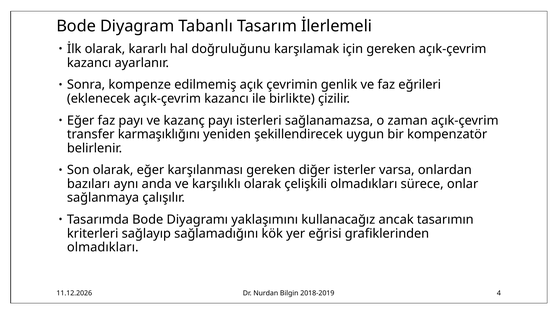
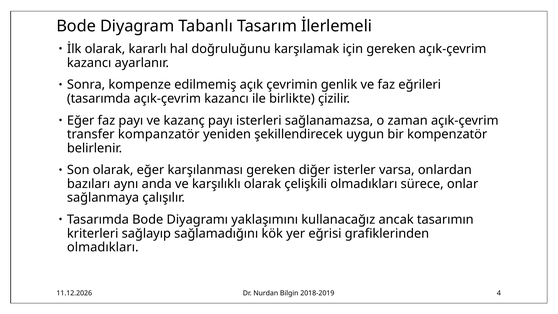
eklenecek at (99, 99): eklenecek -> tasarımda
karmaşıklığını: karmaşıklığını -> kompanzatör
